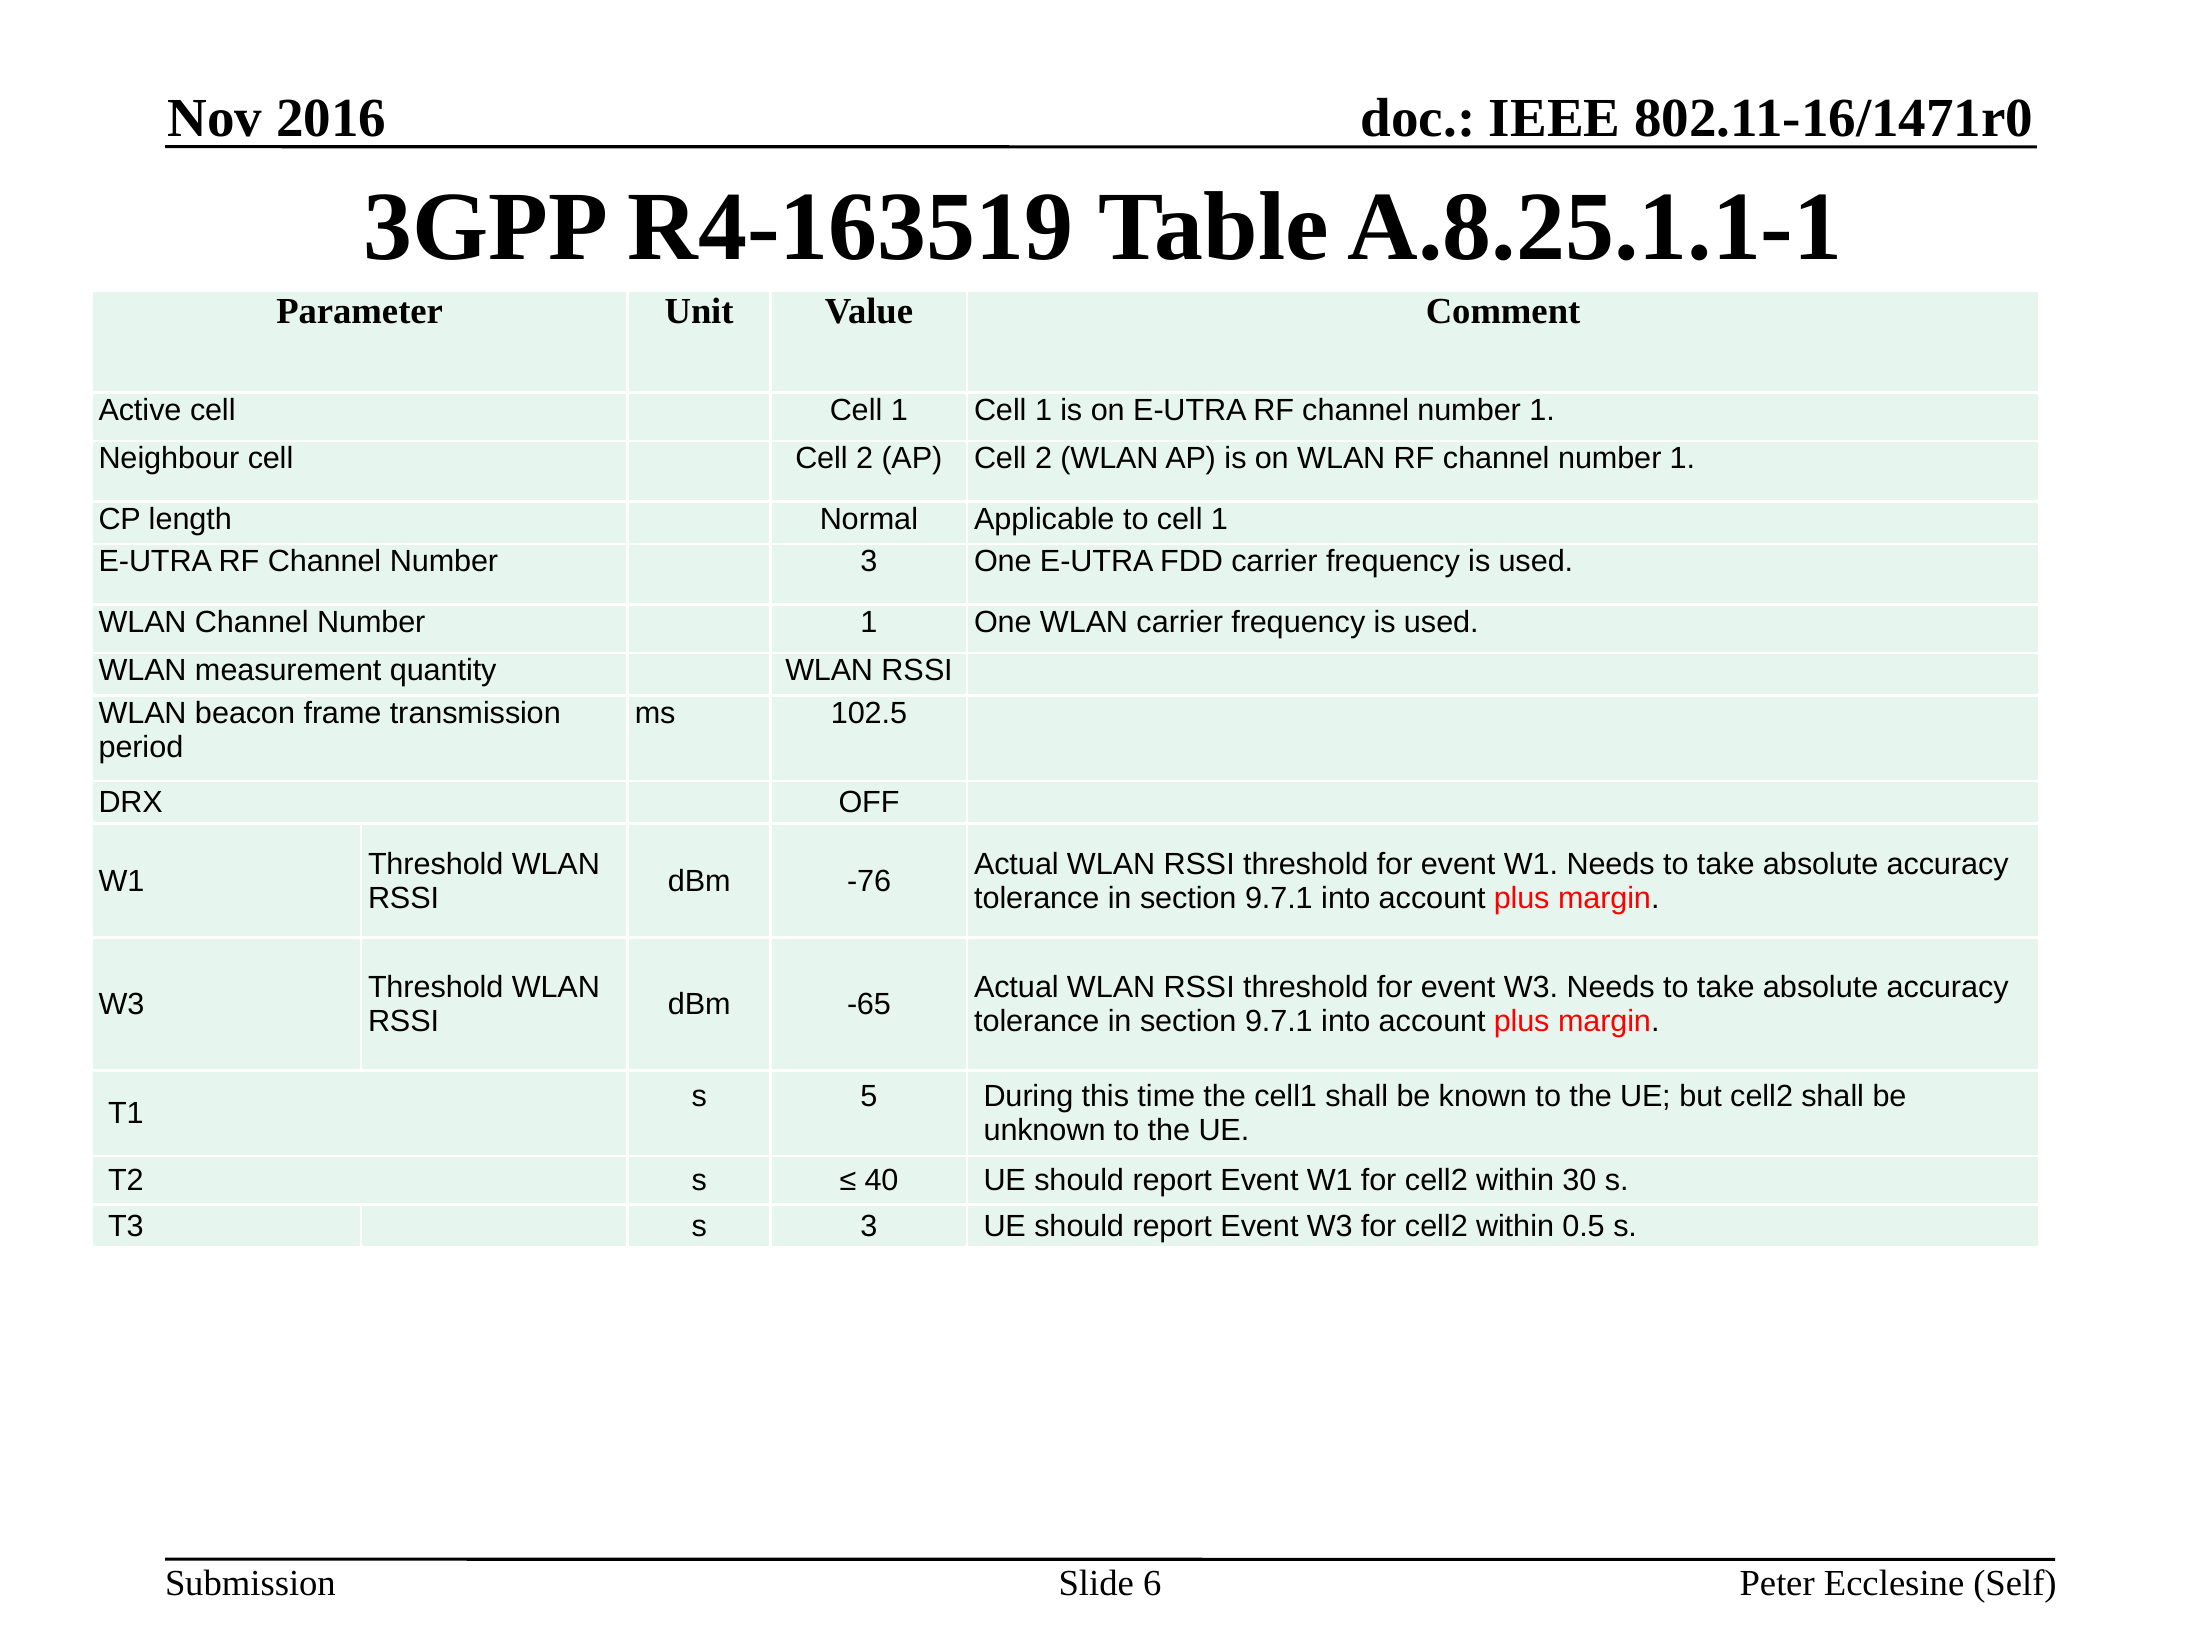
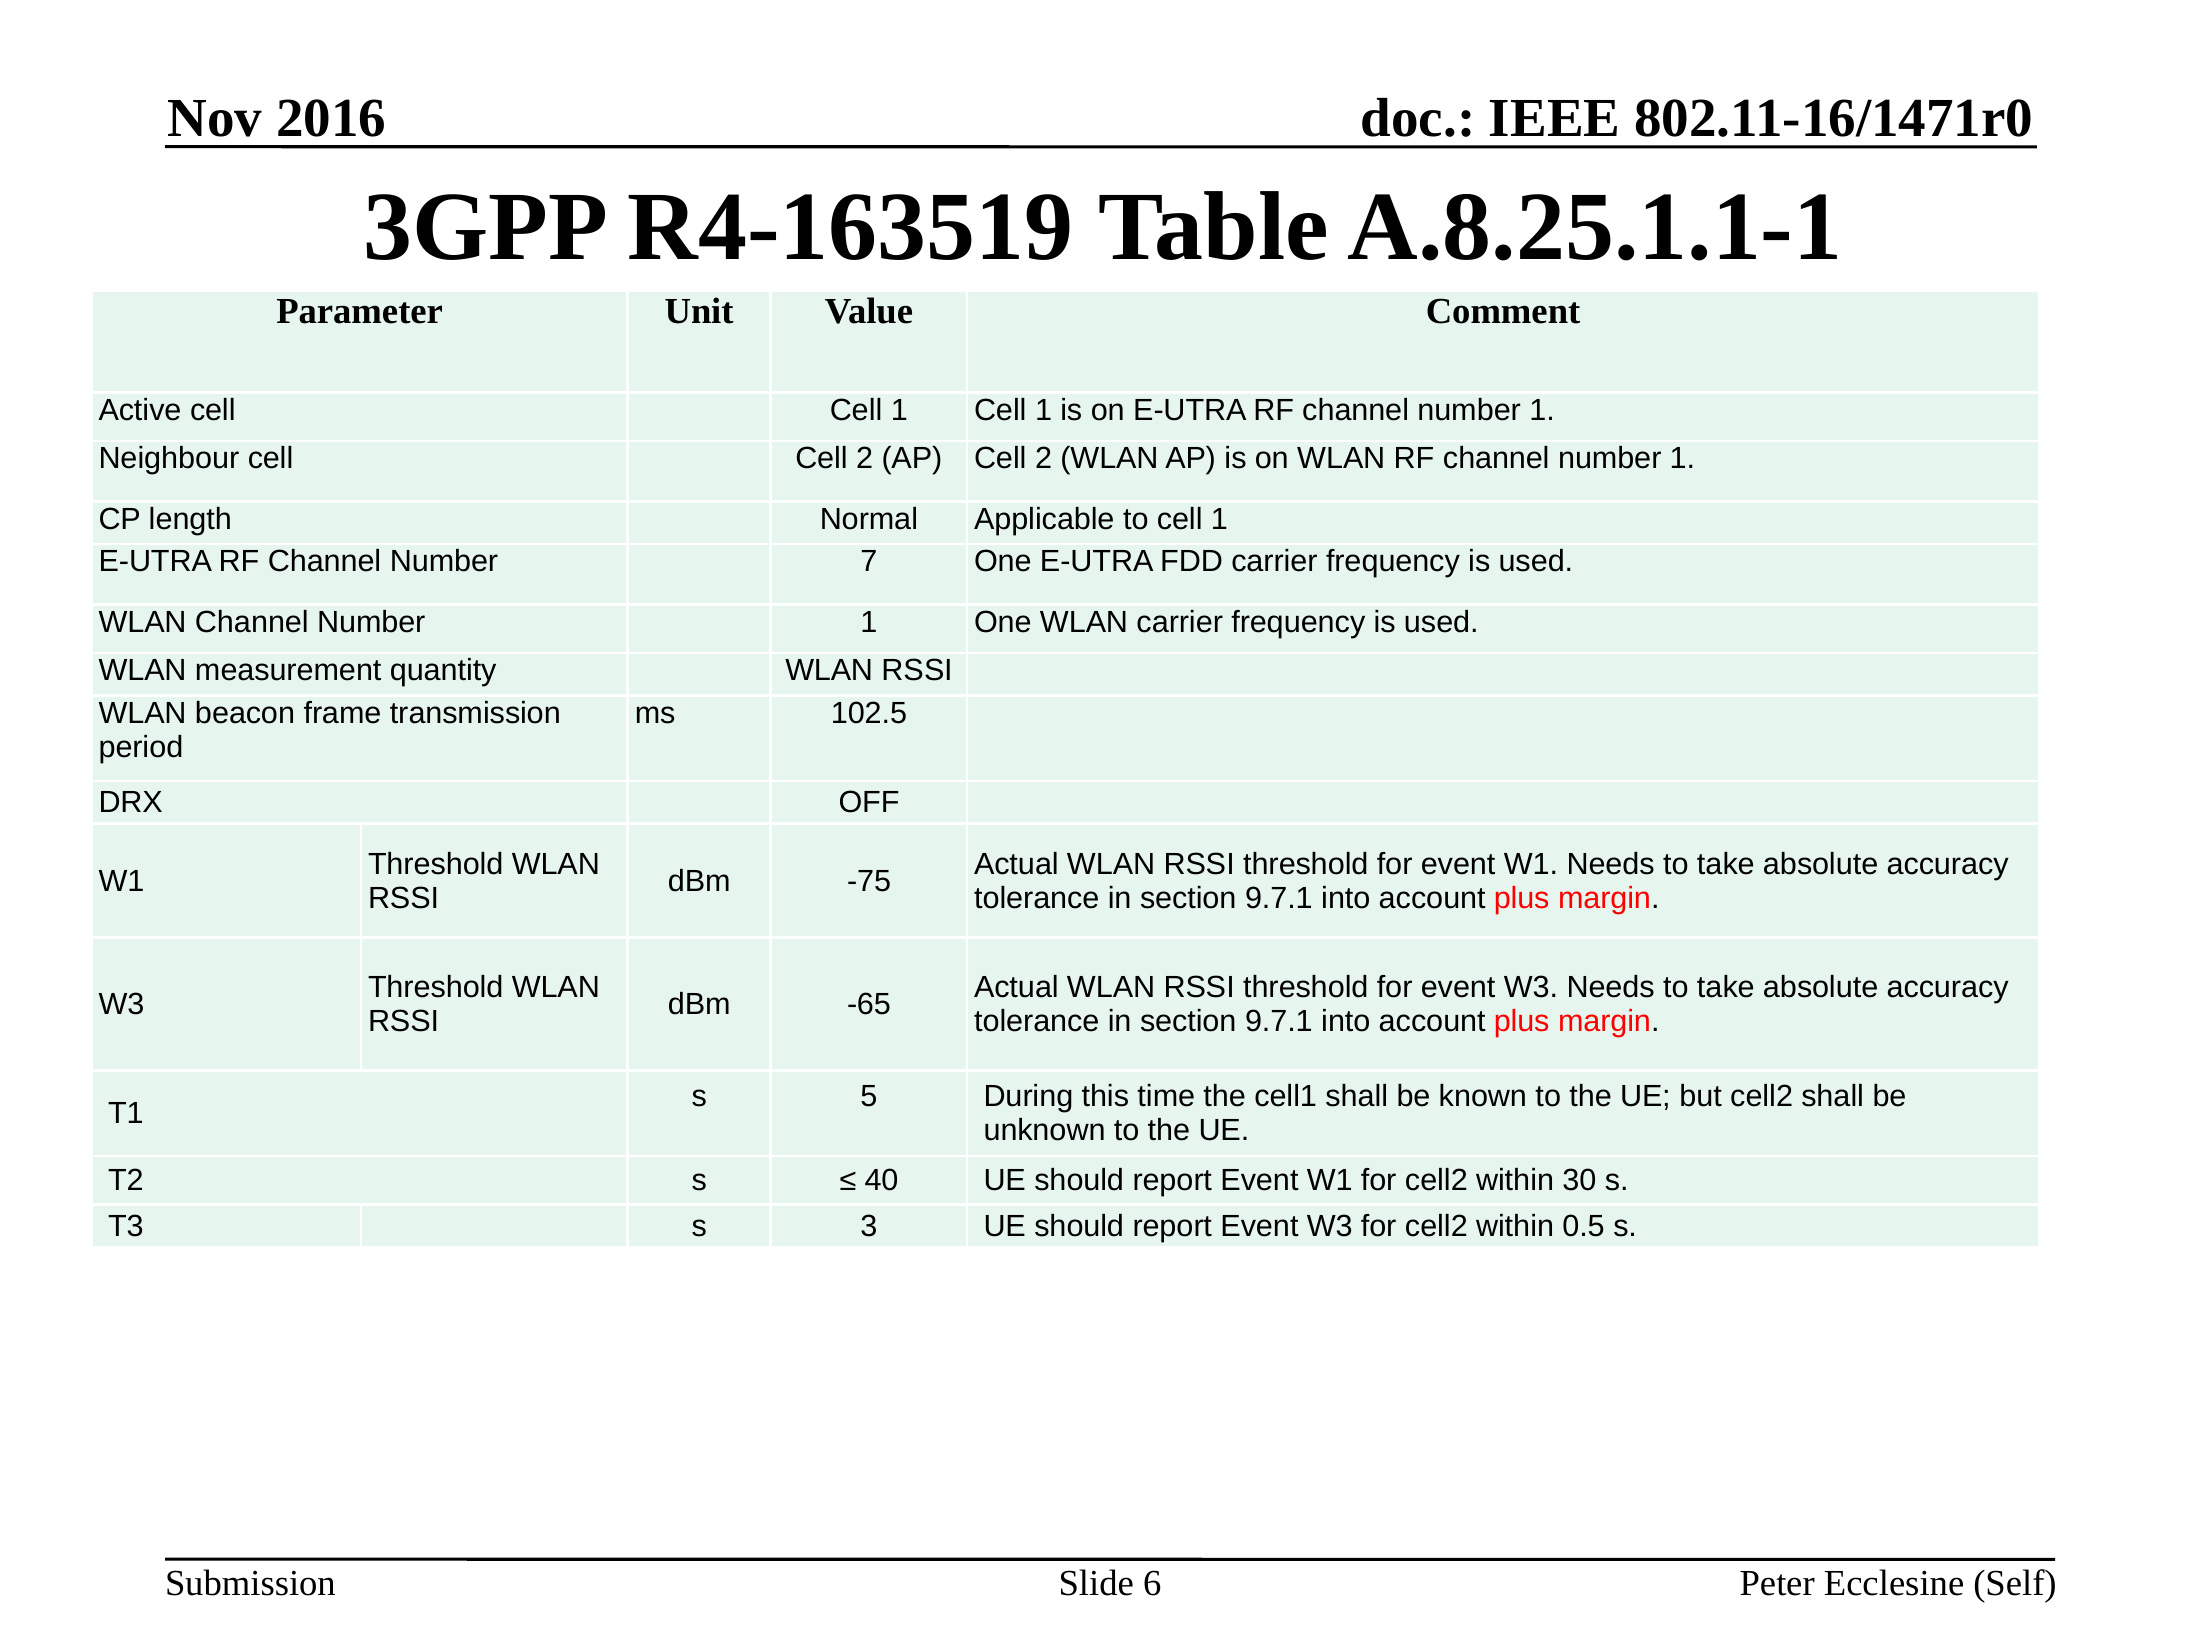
Number 3: 3 -> 7
-76: -76 -> -75
